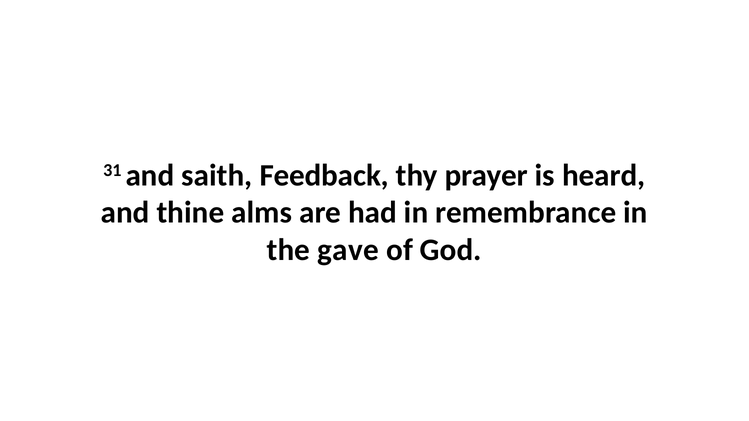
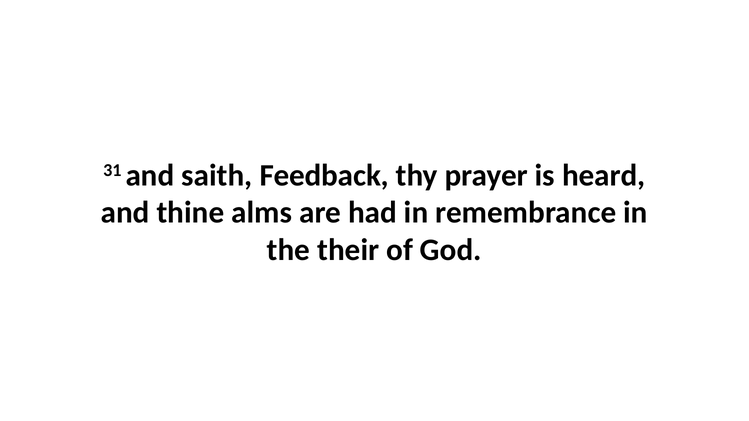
gave: gave -> their
